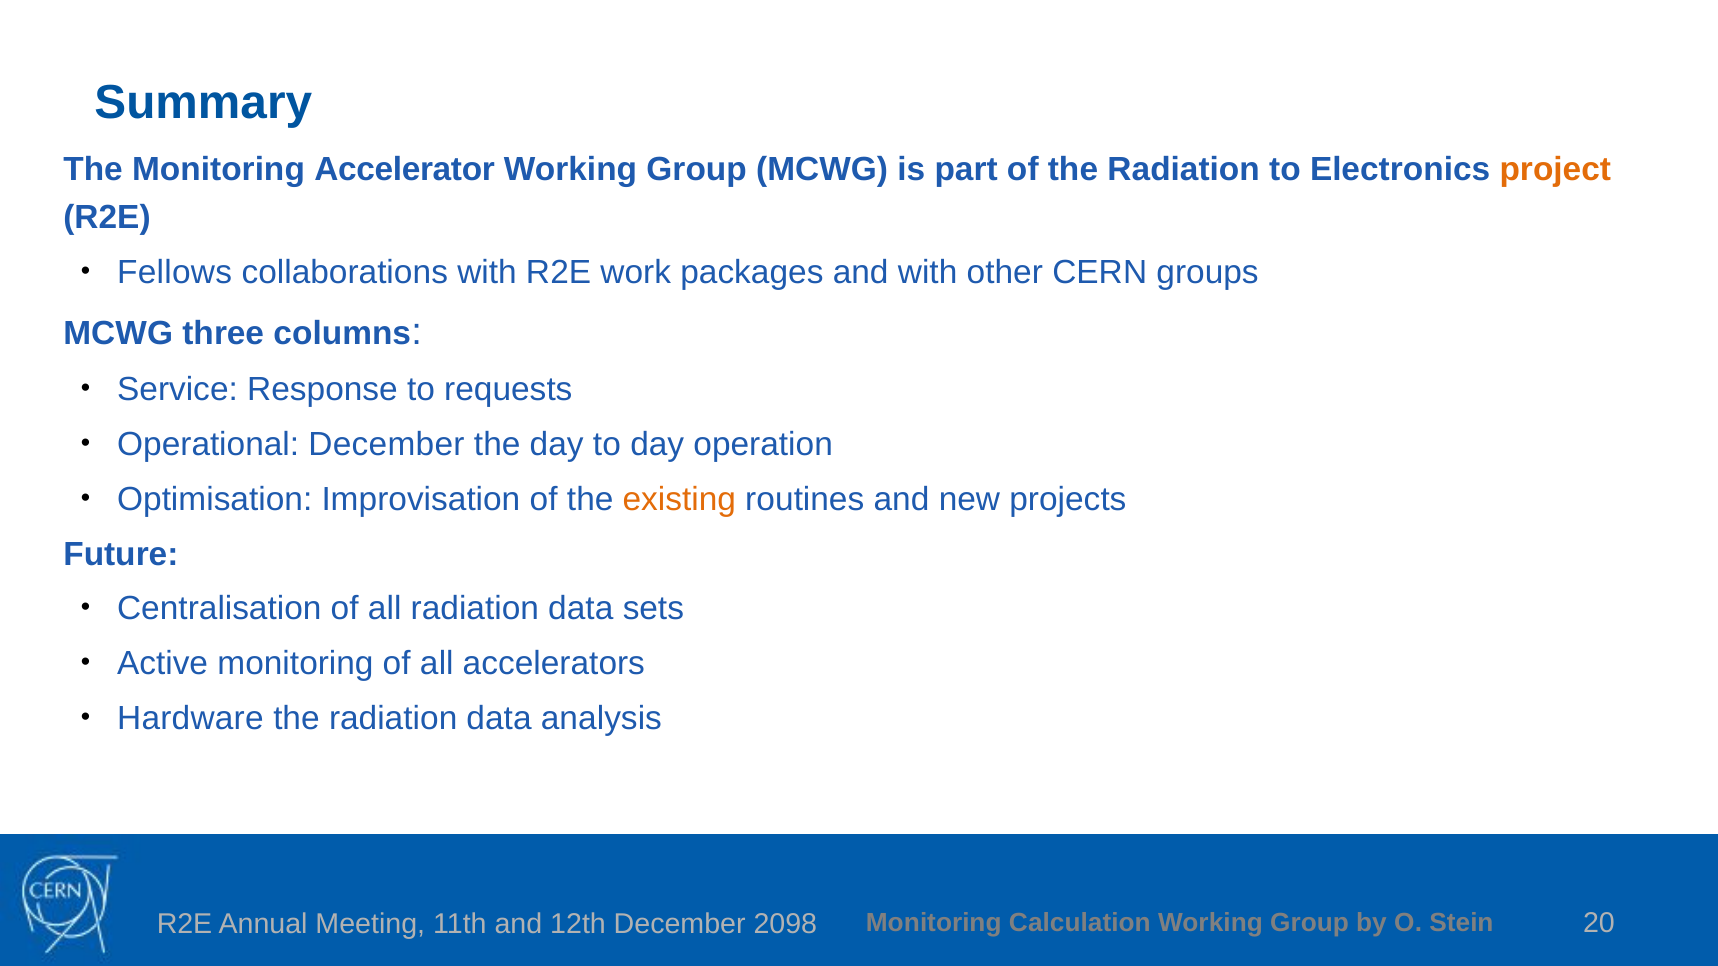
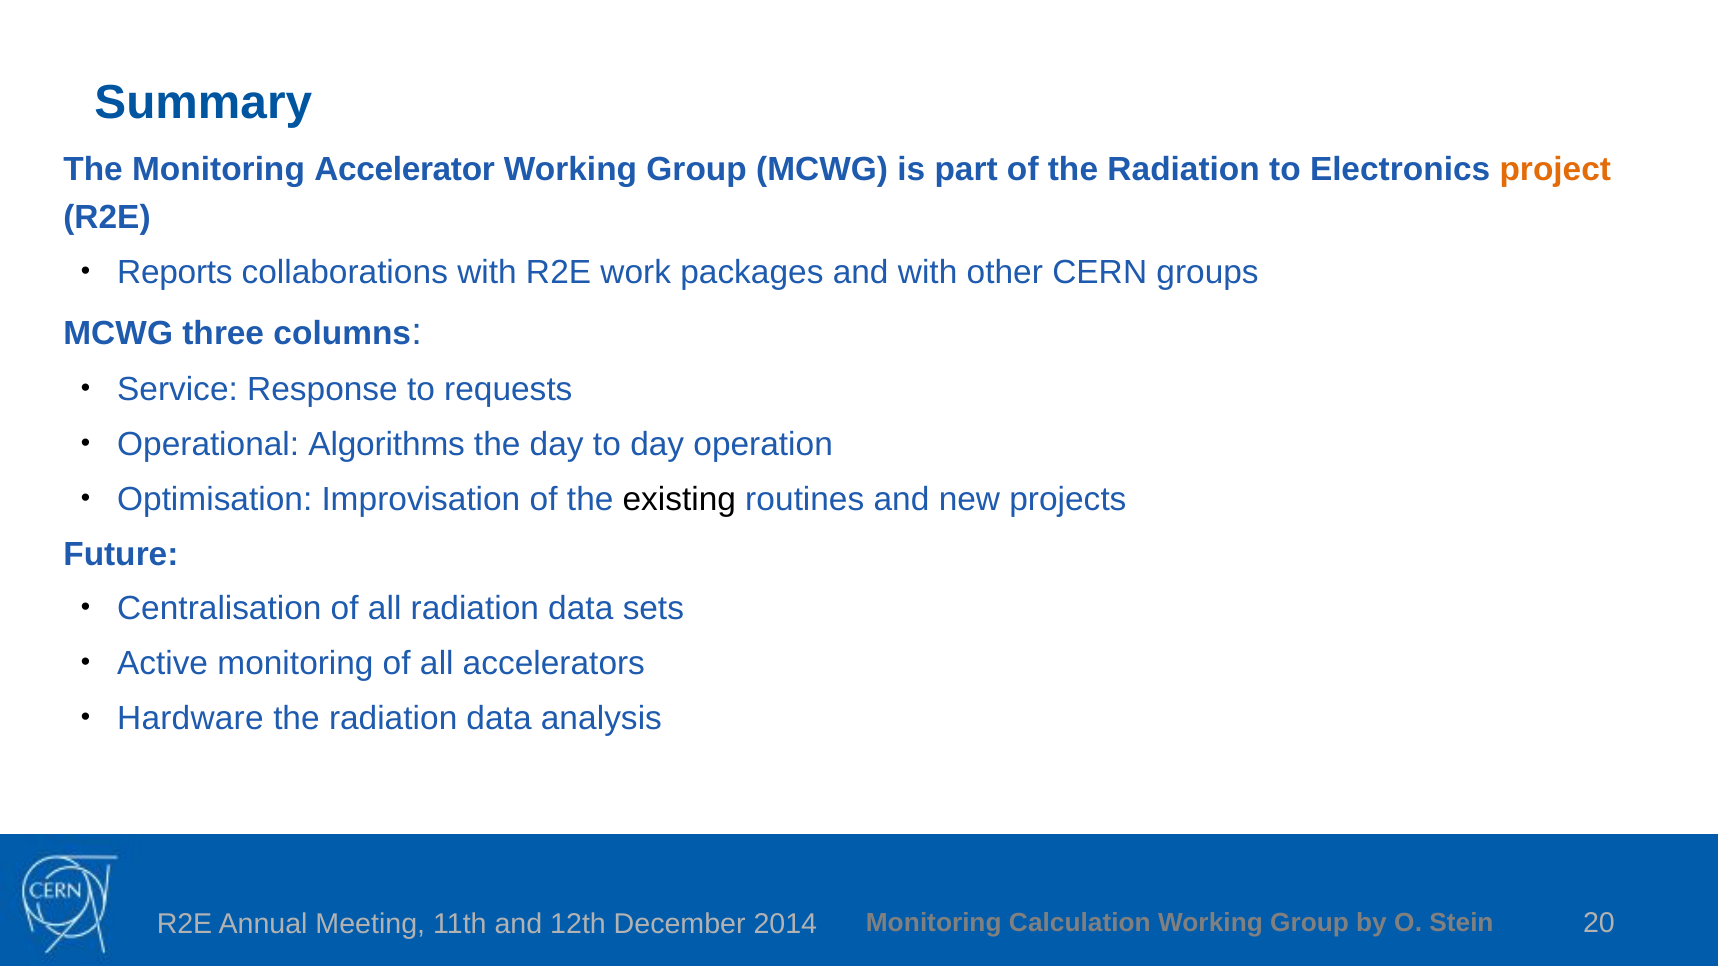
Fellows: Fellows -> Reports
Operational December: December -> Algorithms
existing colour: orange -> black
2098: 2098 -> 2014
